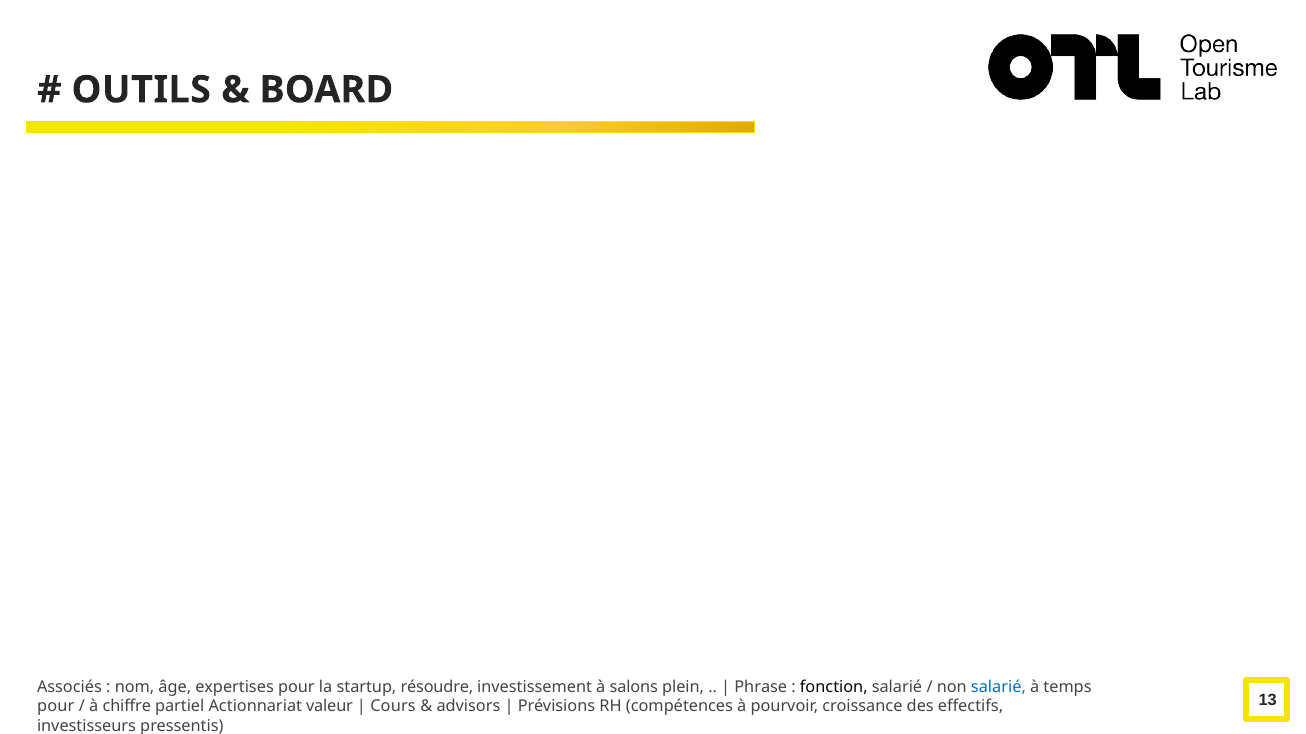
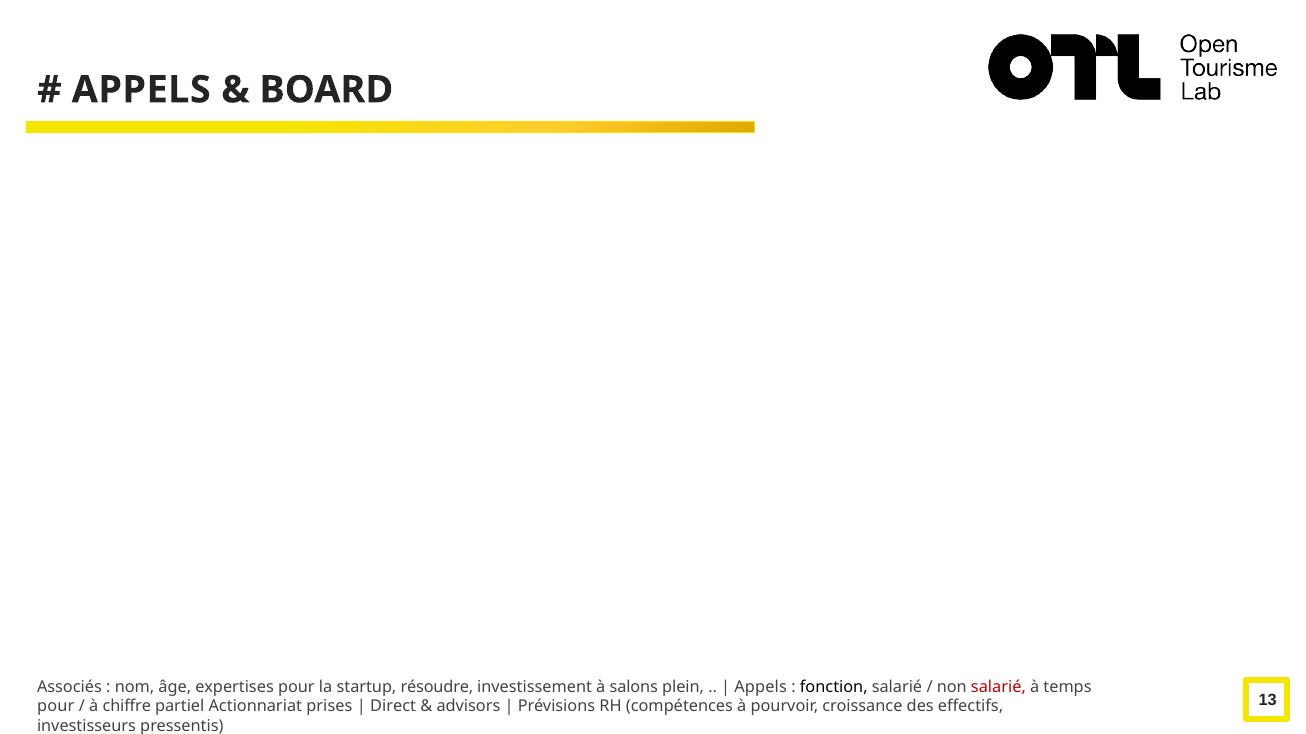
OUTILS at (141, 90): OUTILS -> APPELS
Phrase at (761, 688): Phrase -> Appels
salarié at (998, 688) colour: blue -> red
valeur: valeur -> prises
Cours: Cours -> Direct
